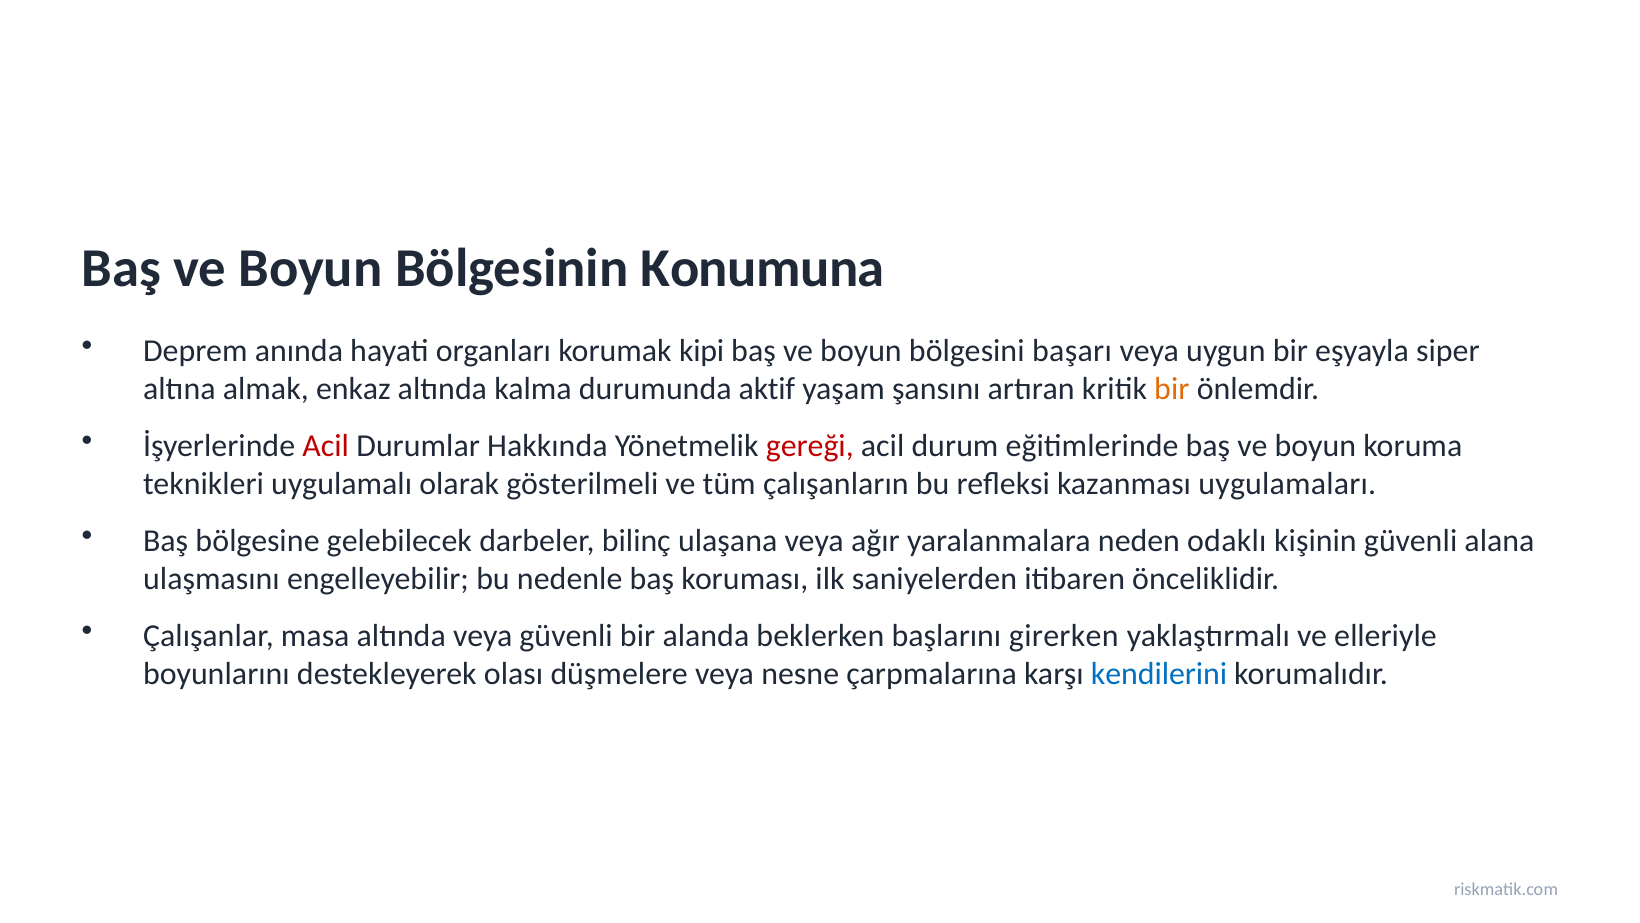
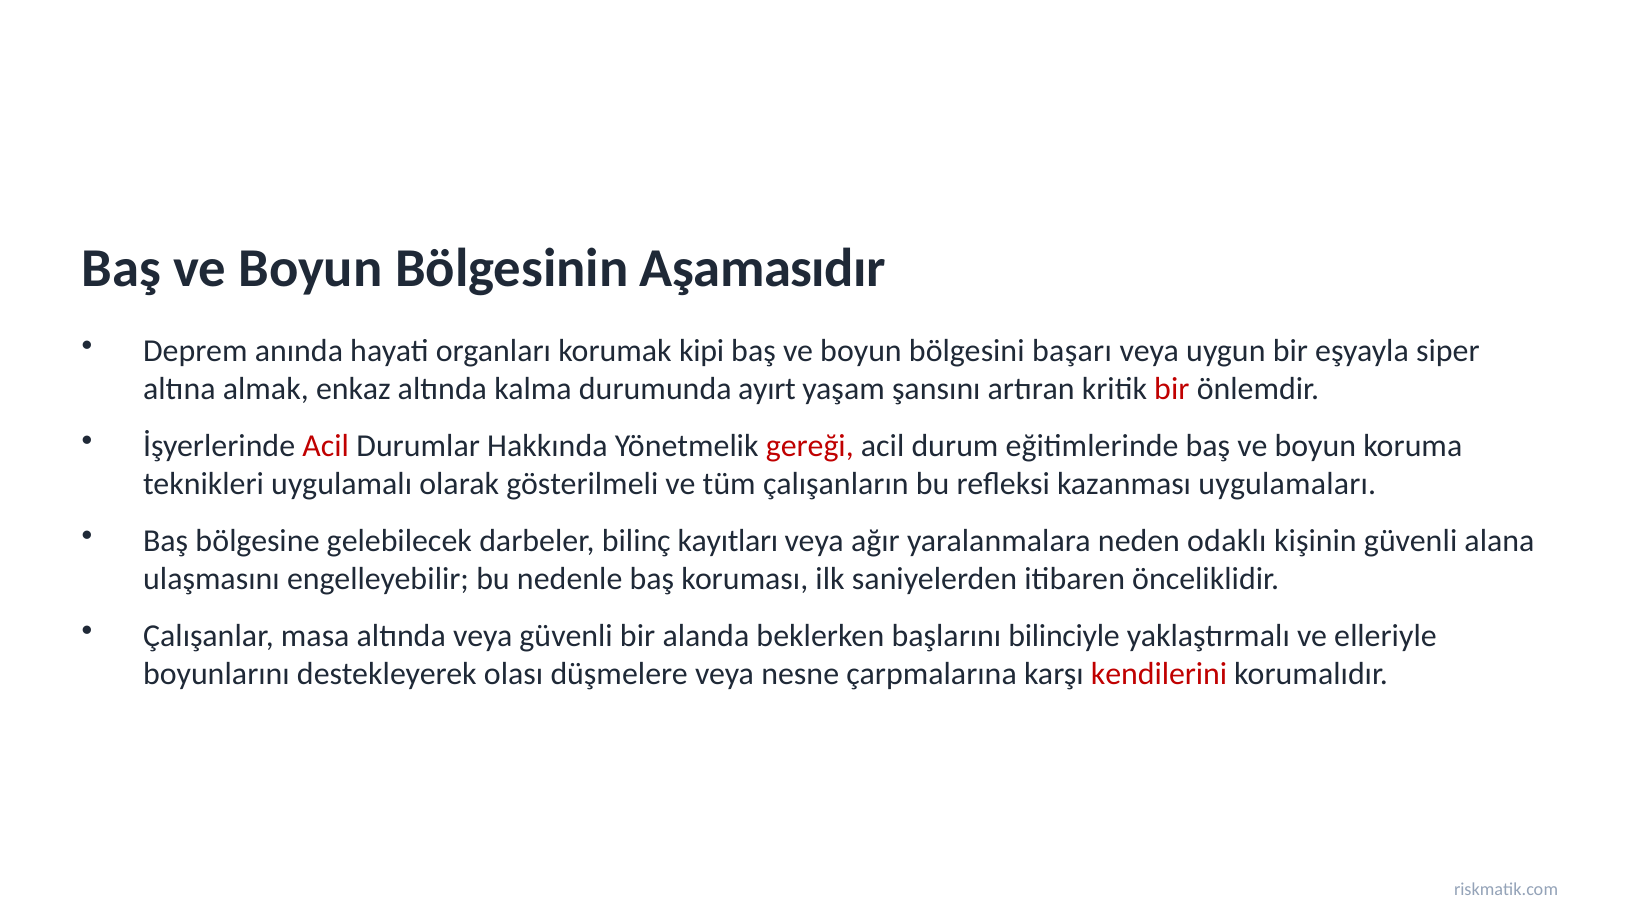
Konumuna: Konumuna -> Aşamasıdır
aktif: aktif -> ayırt
bir at (1172, 389) colour: orange -> red
ulaşana: ulaşana -> kayıtları
girerken: girerken -> bilinciyle
kendilerini colour: blue -> red
